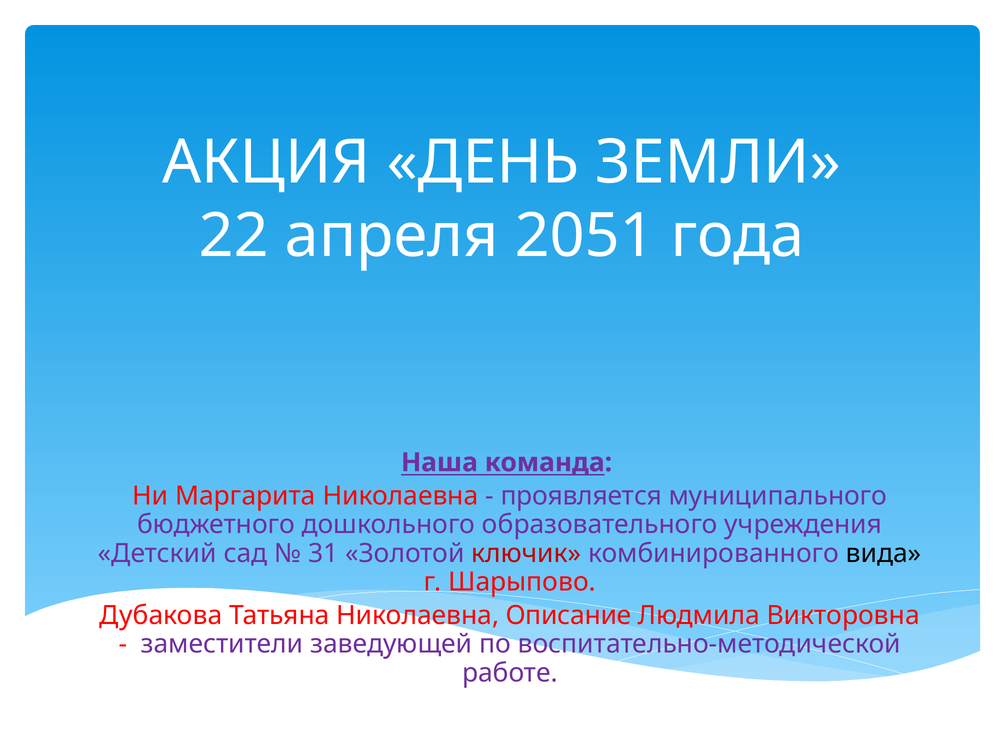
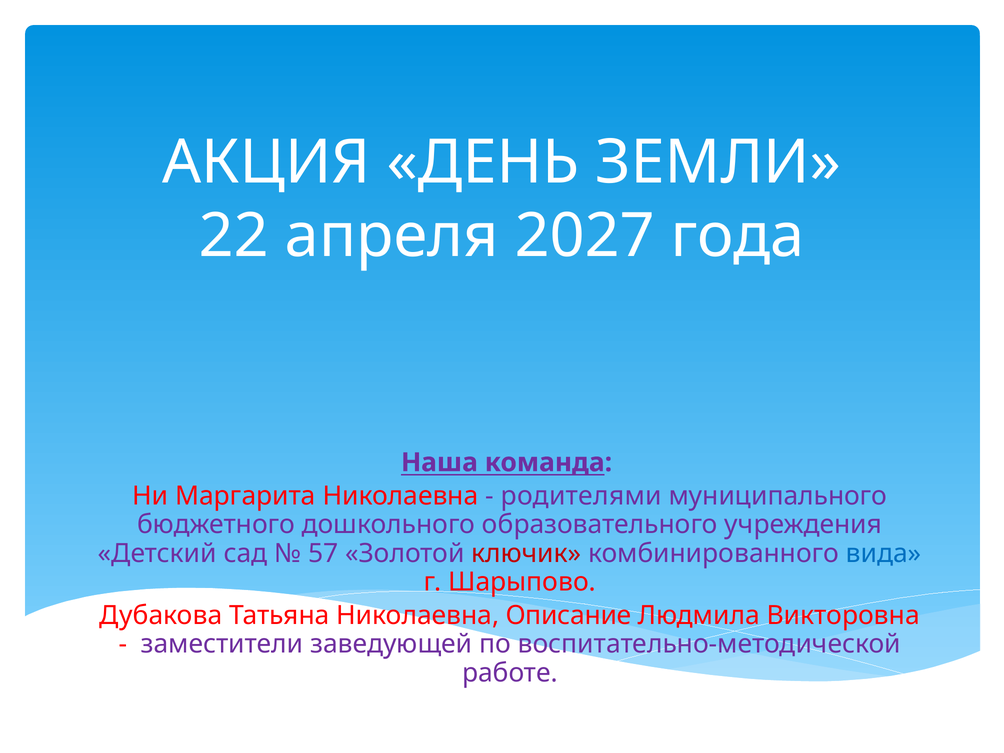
2051: 2051 -> 2027
проявляется: проявляется -> родителями
31: 31 -> 57
вида colour: black -> blue
